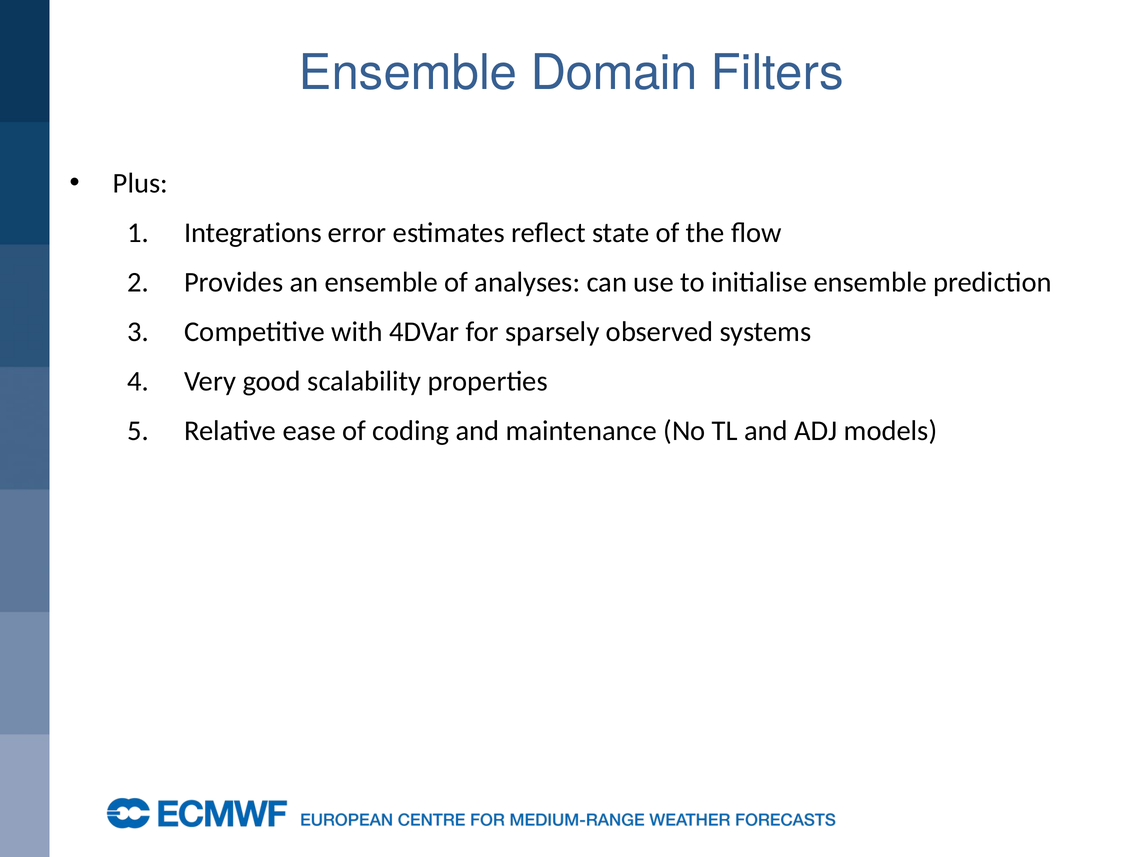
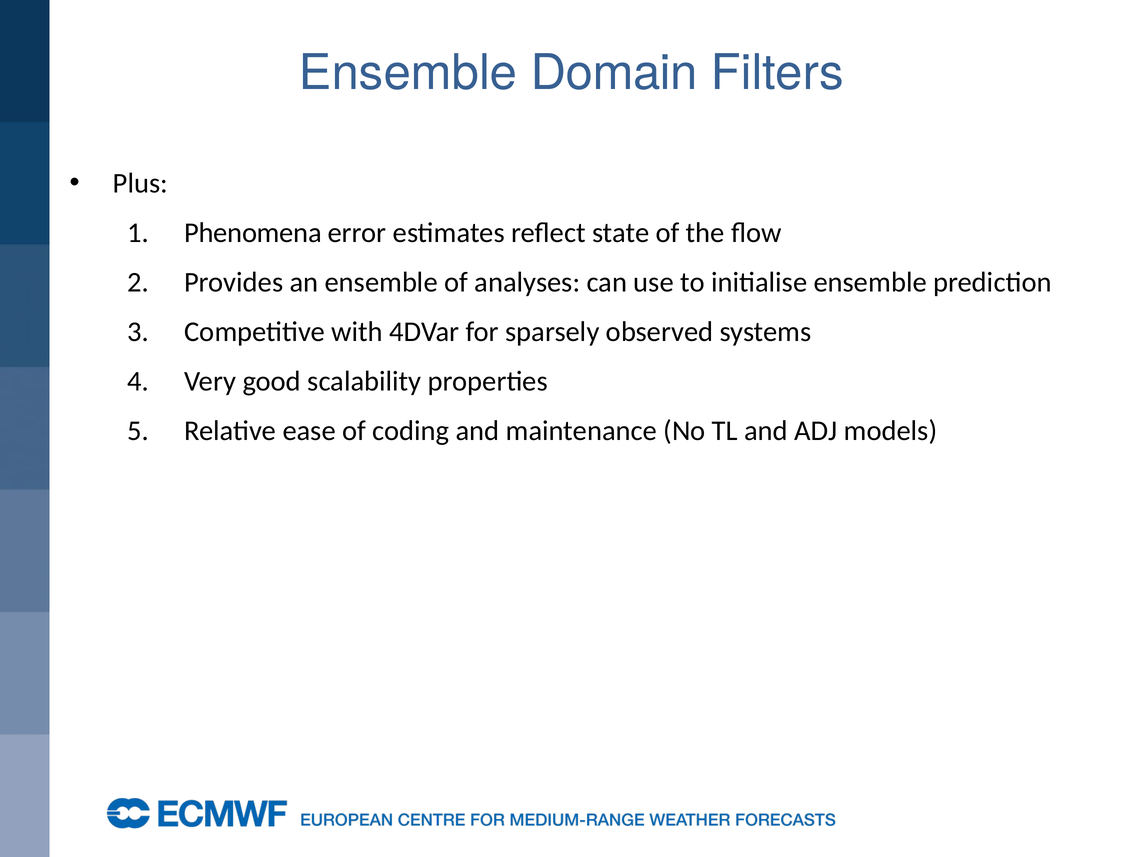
Integrations: Integrations -> Phenomena
